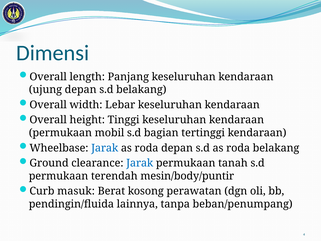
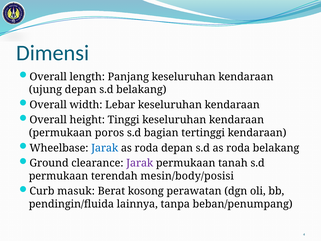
mobil: mobil -> poros
Jarak at (140, 163) colour: blue -> purple
mesin/body/puntir: mesin/body/puntir -> mesin/body/posisi
